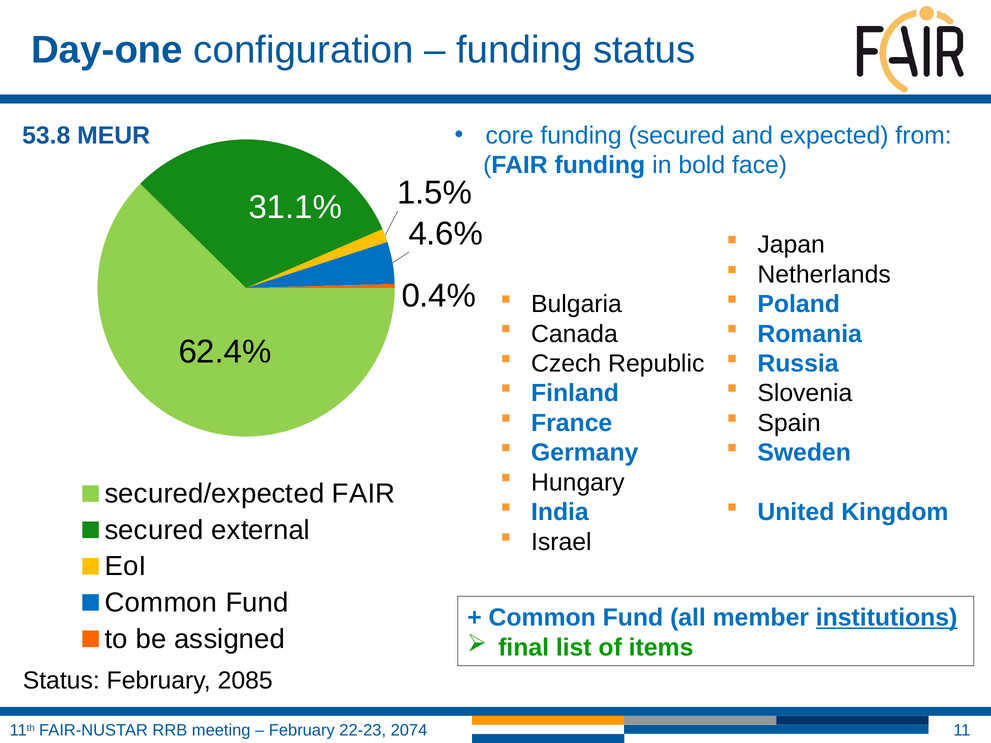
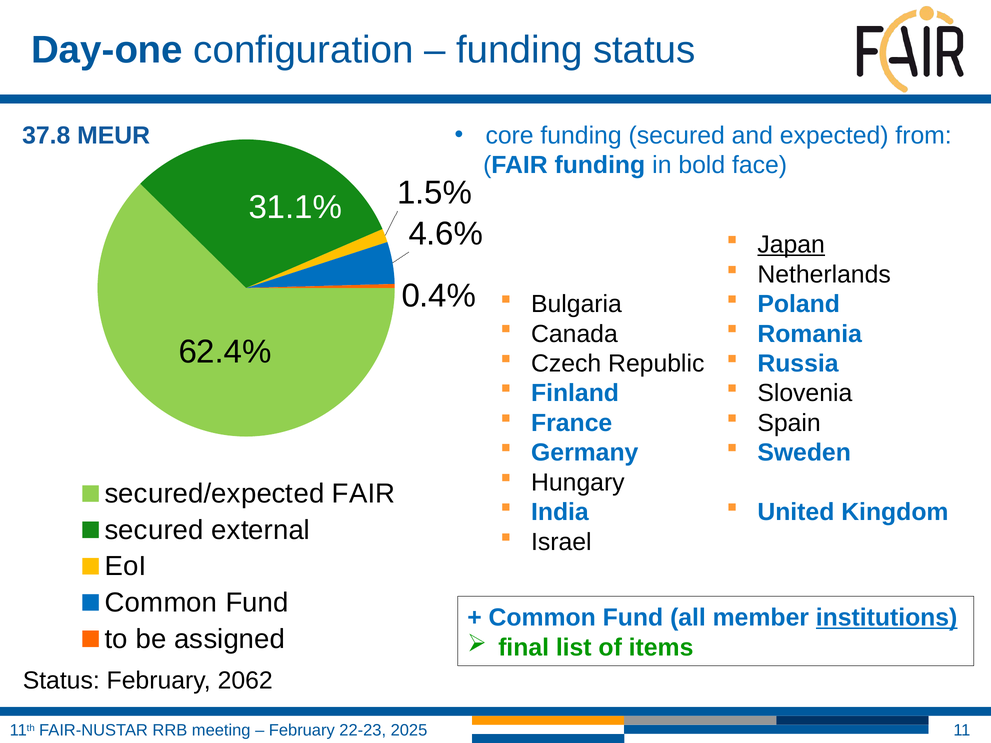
53.8: 53.8 -> 37.8
Japan underline: none -> present
2085: 2085 -> 2062
2074: 2074 -> 2025
